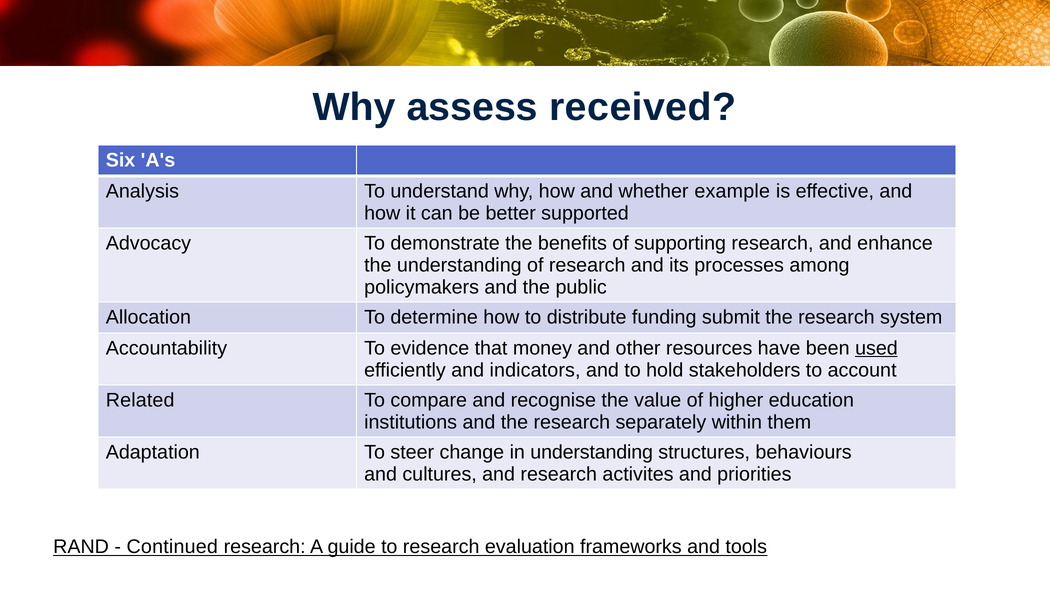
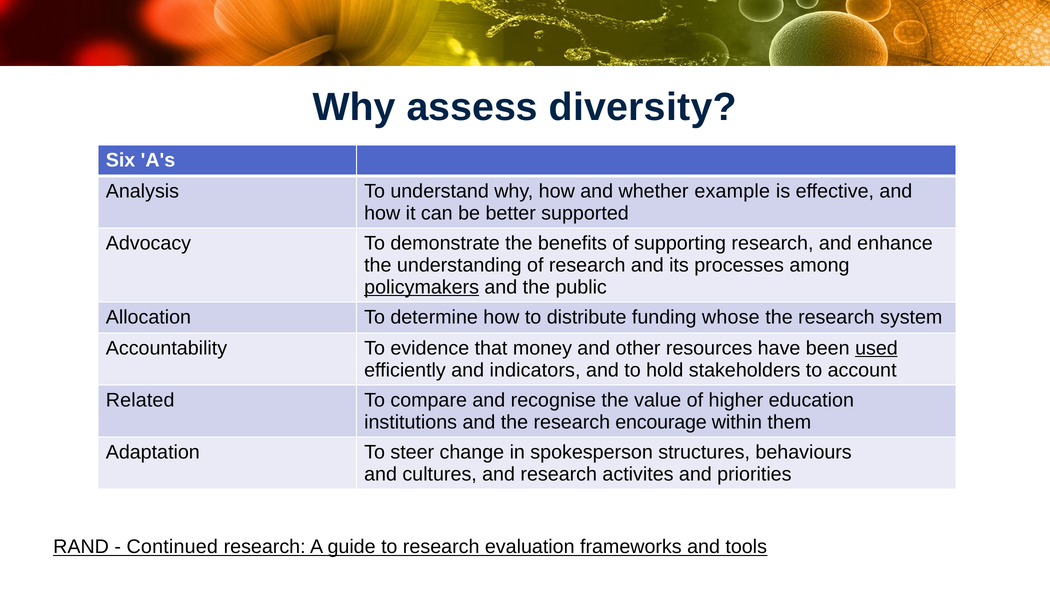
received: received -> diversity
policymakers underline: none -> present
submit: submit -> whose
separately: separately -> encourage
in understanding: understanding -> spokesperson
